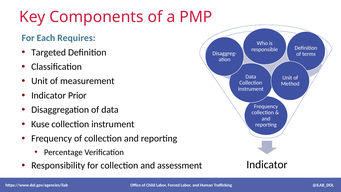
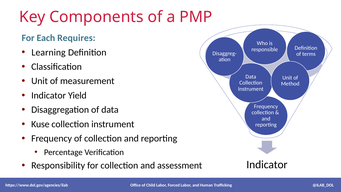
Targeted: Targeted -> Learning
Prior: Prior -> Yield
